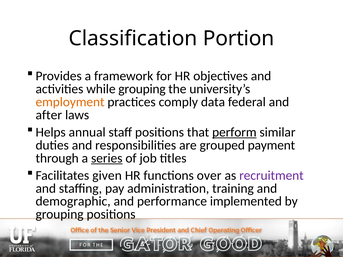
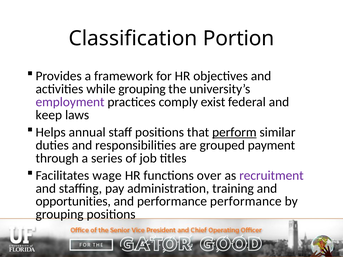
employment colour: orange -> purple
data: data -> exist
after: after -> keep
series underline: present -> none
given: given -> wage
demographic: demographic -> opportunities
performance implemented: implemented -> performance
